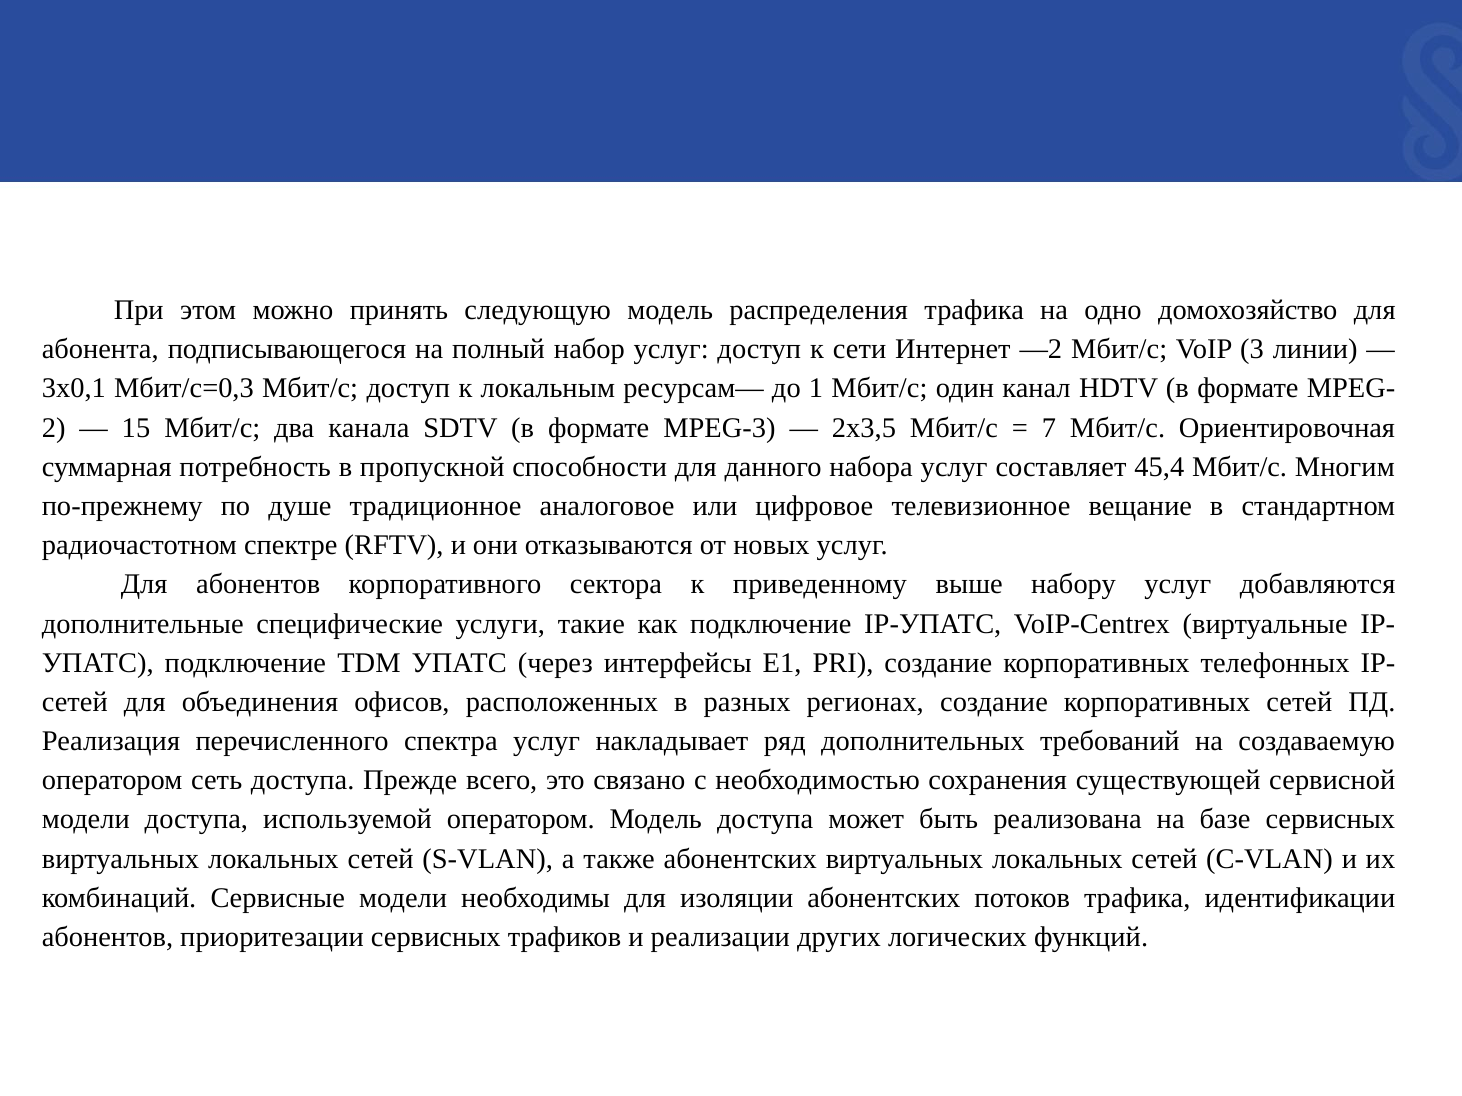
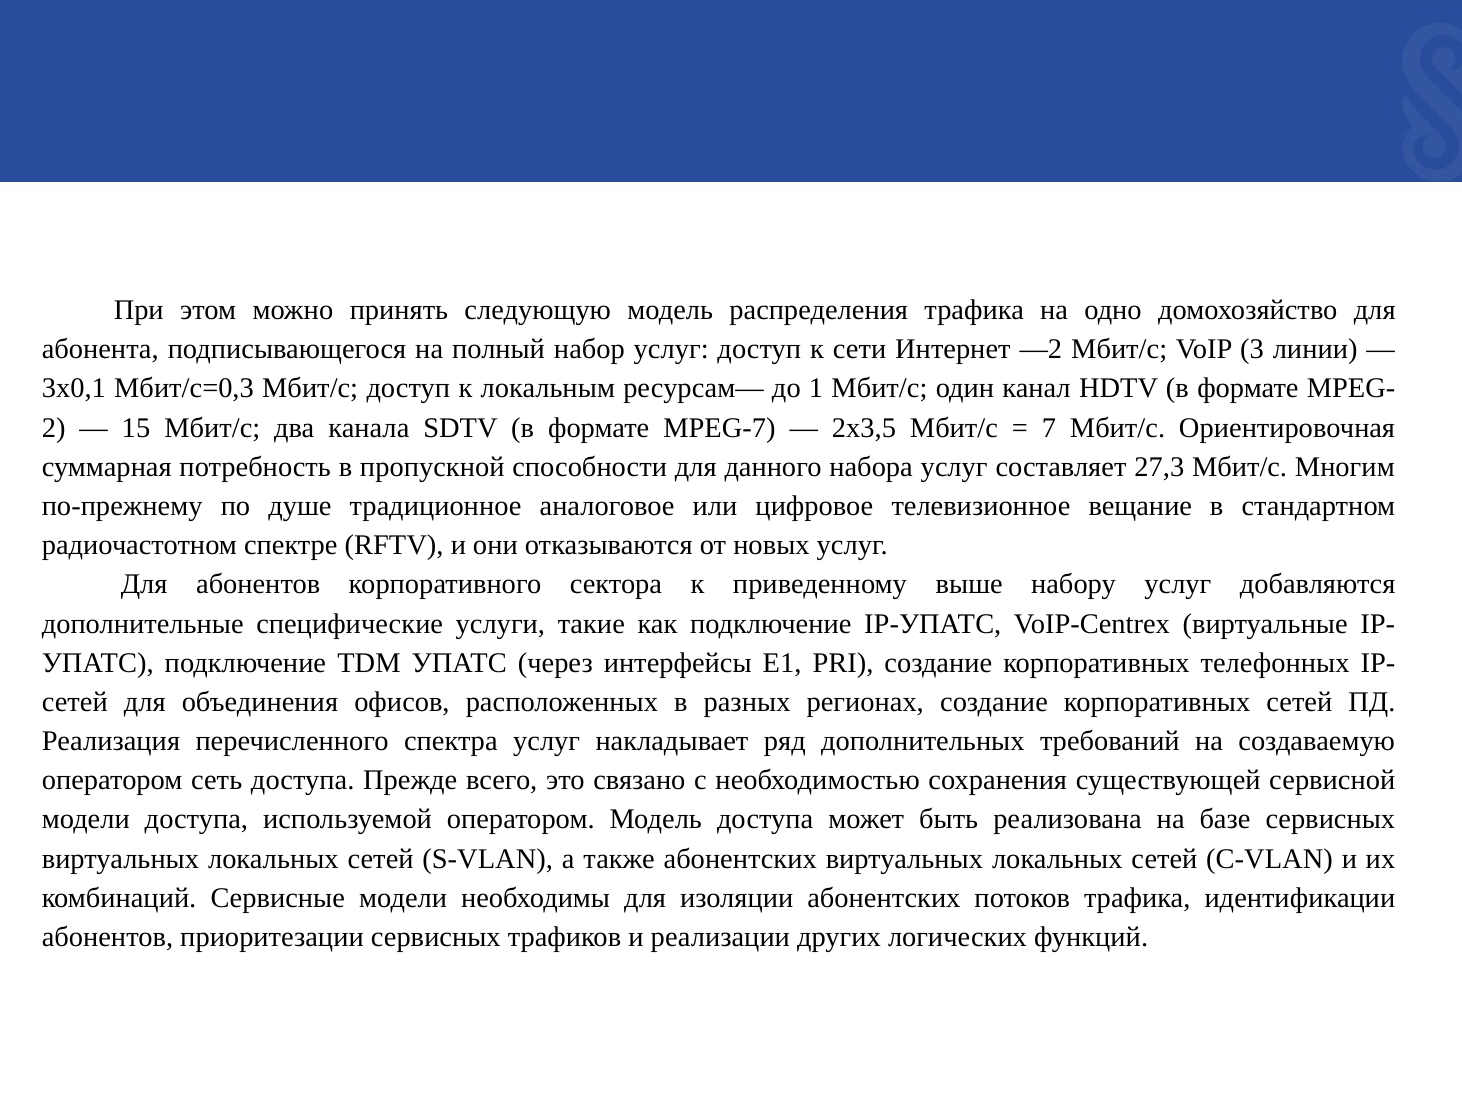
MPEG-3: MPEG-3 -> MPEG-7
45,4: 45,4 -> 27,3
